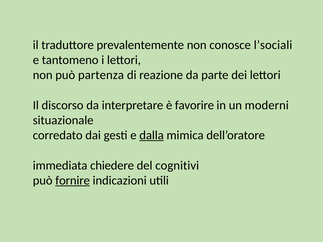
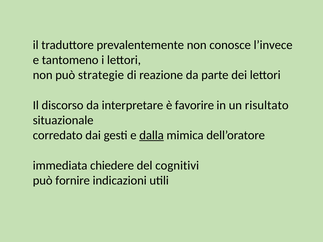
l’sociali: l’sociali -> l’invece
partenza: partenza -> strategie
moderni: moderni -> risultato
fornire underline: present -> none
